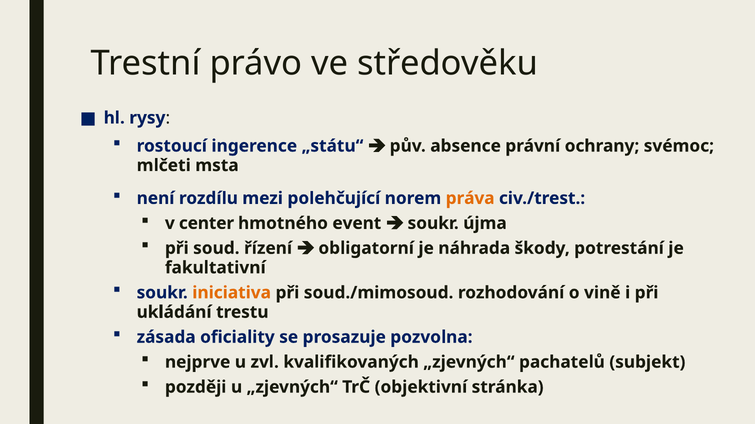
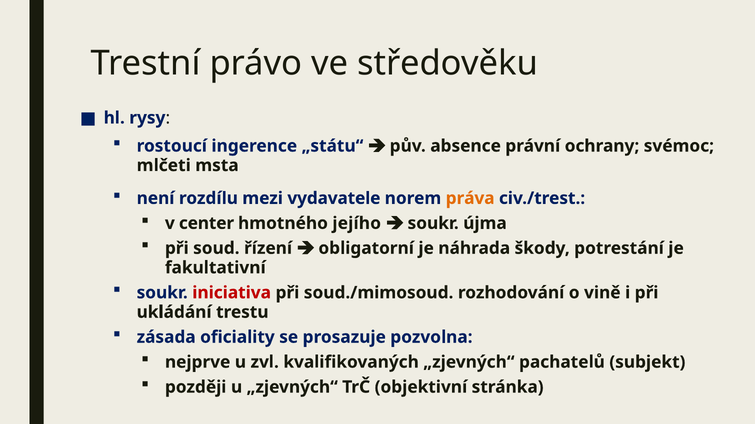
polehčující: polehčující -> vydavatele
event: event -> jejího
iniciativa colour: orange -> red
